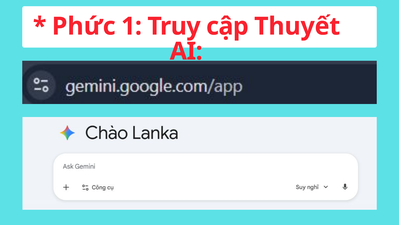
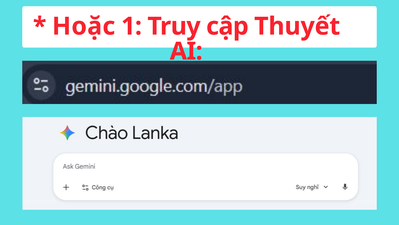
Phức: Phức -> Hoặc
